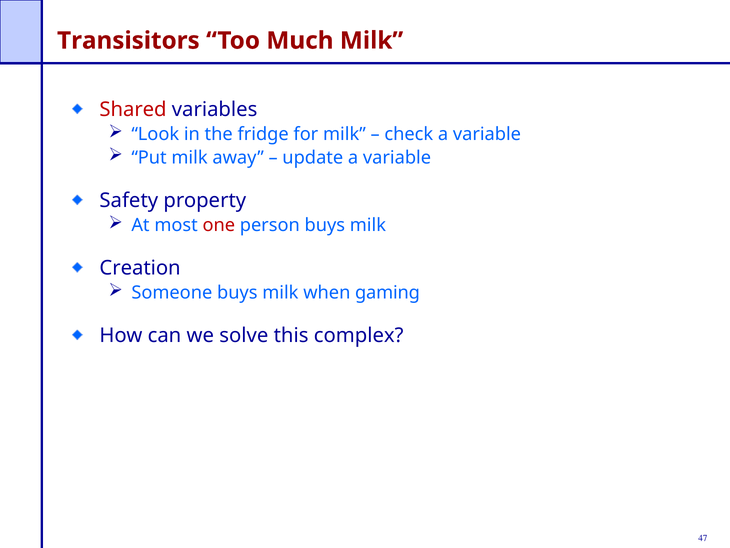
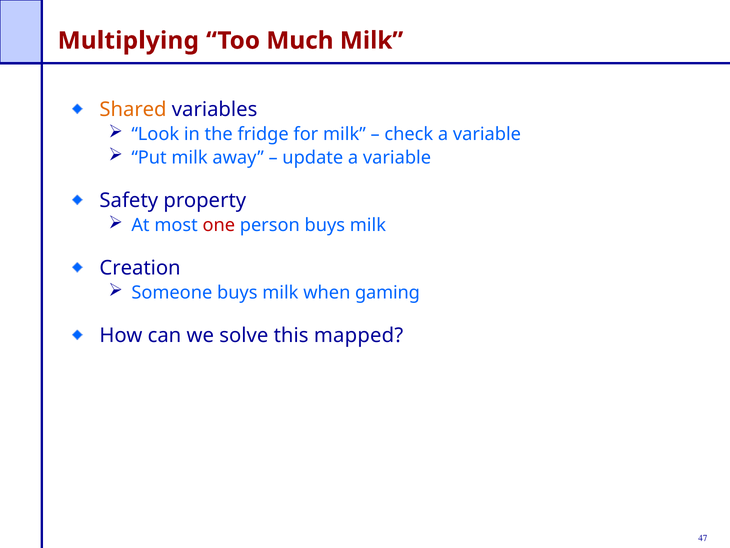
Transisitors: Transisitors -> Multiplying
Shared colour: red -> orange
complex: complex -> mapped
